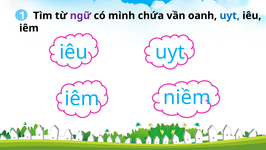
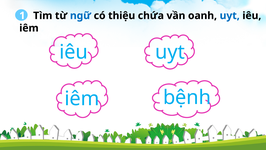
ngữ colour: purple -> blue
mình: mình -> thiệu
niềm: niềm -> bệnh
